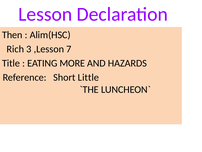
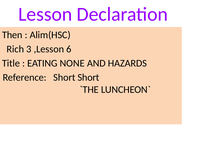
7: 7 -> 6
MORE: MORE -> NONE
Short Little: Little -> Short
